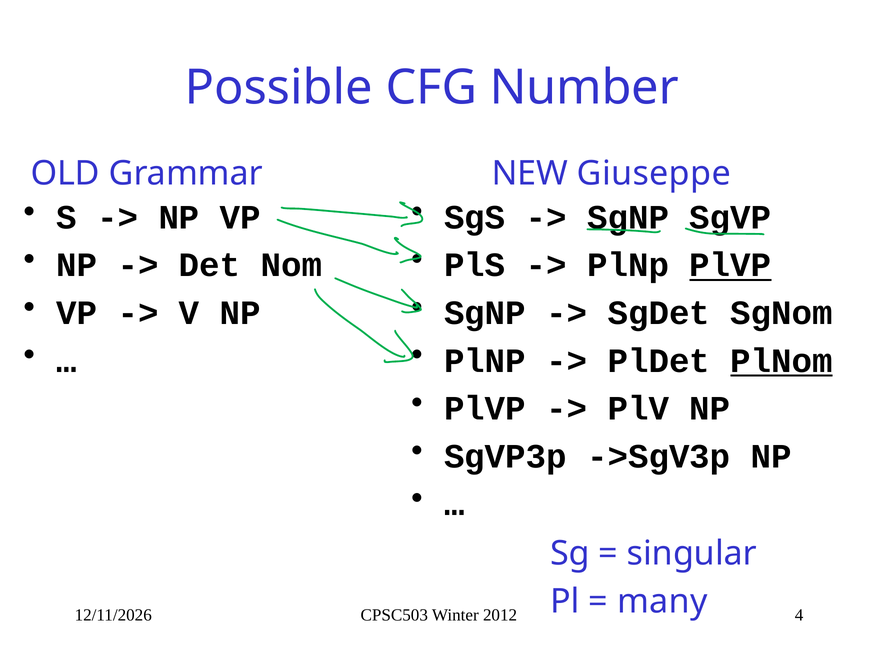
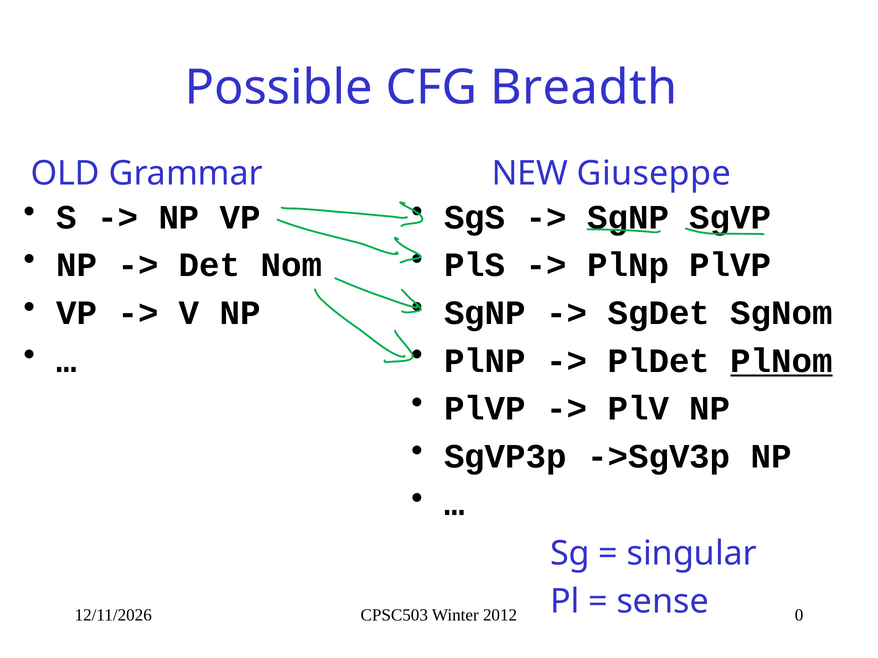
Number: Number -> Breadth
PlVP at (730, 265) underline: present -> none
many: many -> sense
4: 4 -> 0
